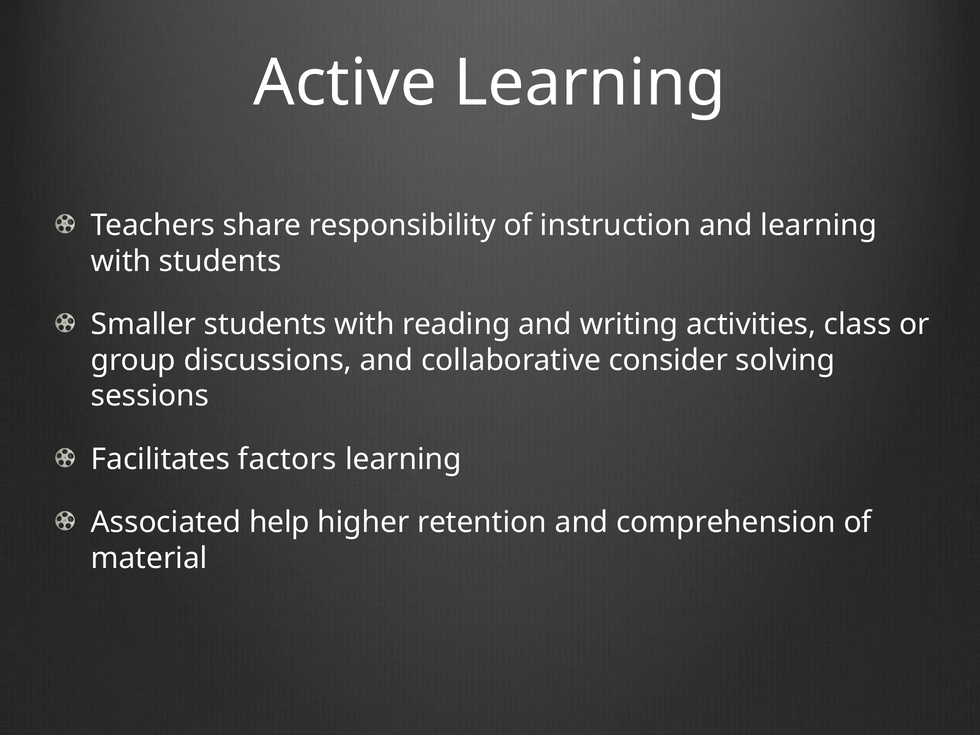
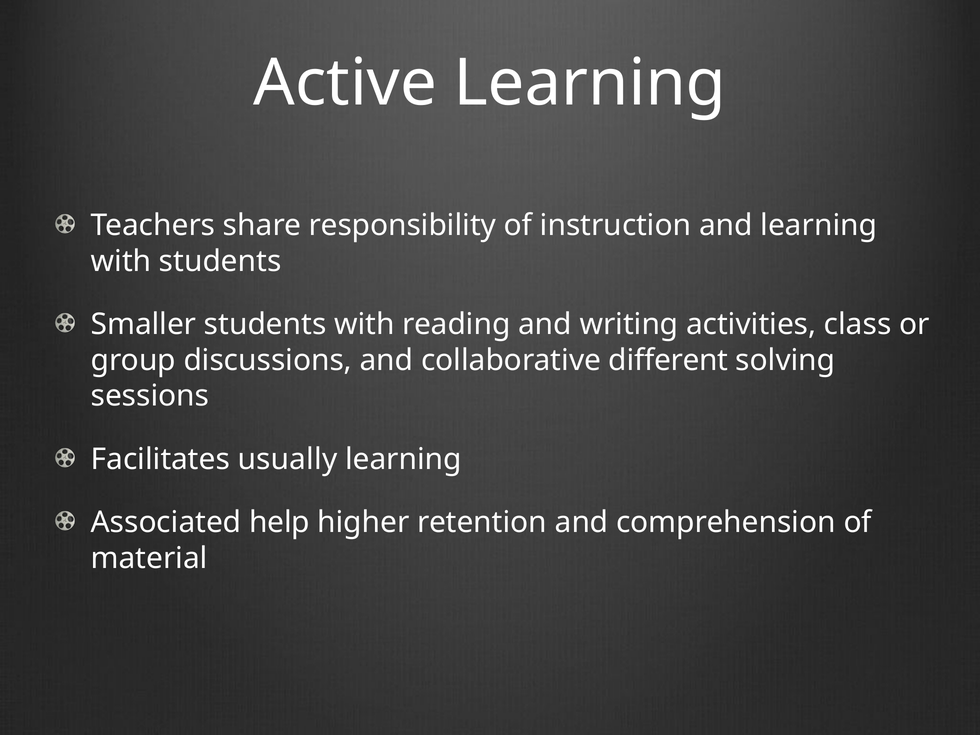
consider: consider -> different
factors: factors -> usually
